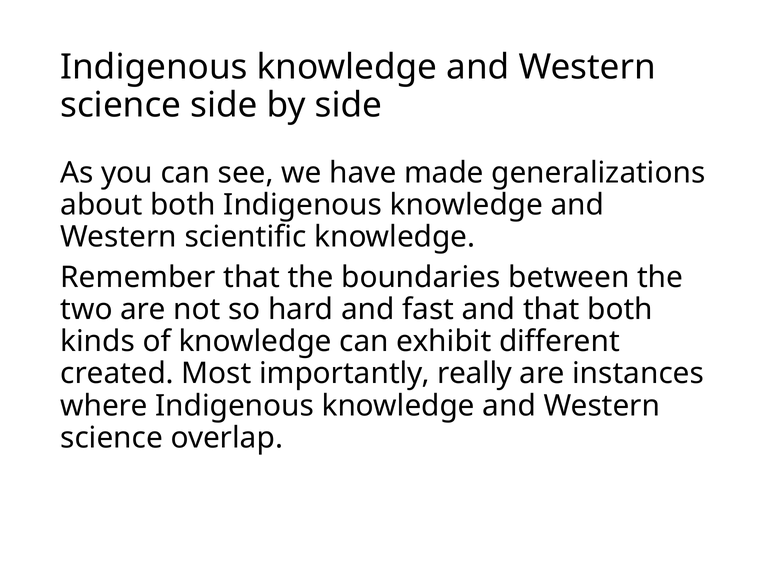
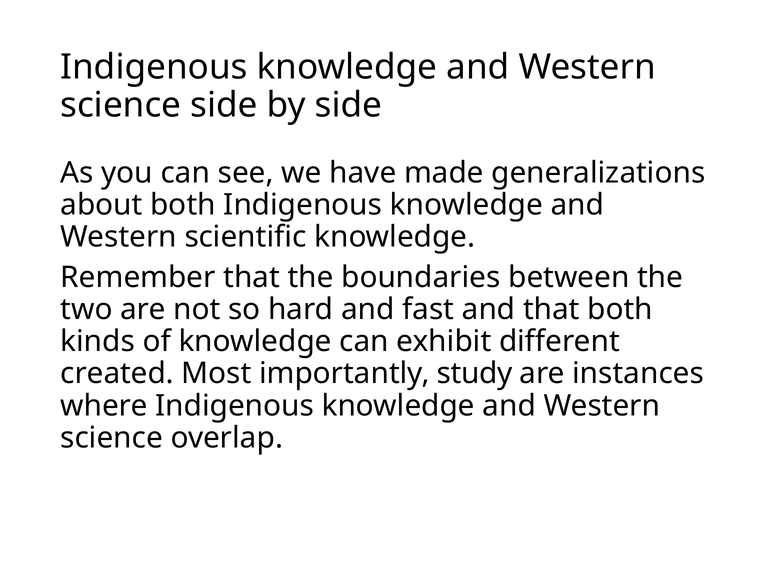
really: really -> study
